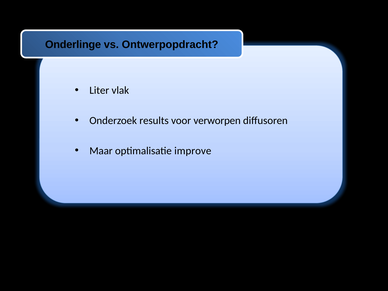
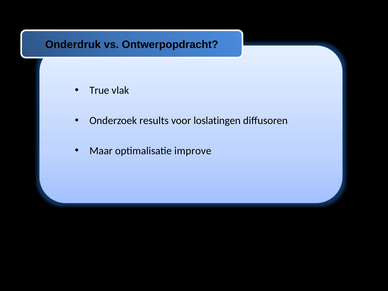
Onderlinge: Onderlinge -> Onderdruk
Liter: Liter -> True
verworpen: verworpen -> loslatingen
